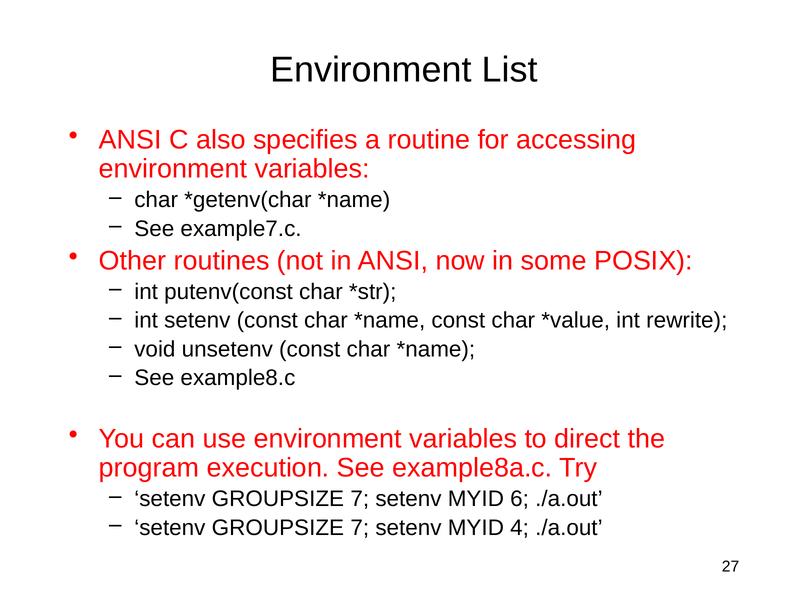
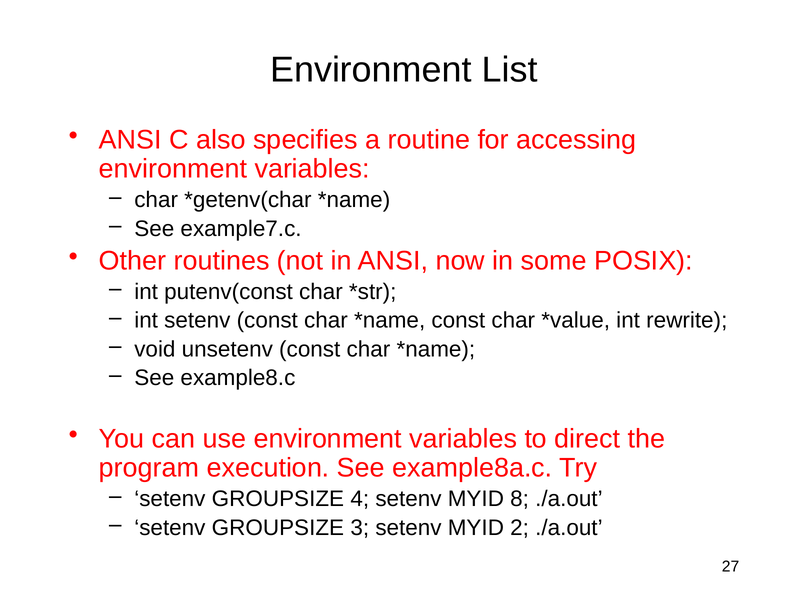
7 at (360, 499): 7 -> 4
6: 6 -> 8
7 at (360, 528): 7 -> 3
4: 4 -> 2
